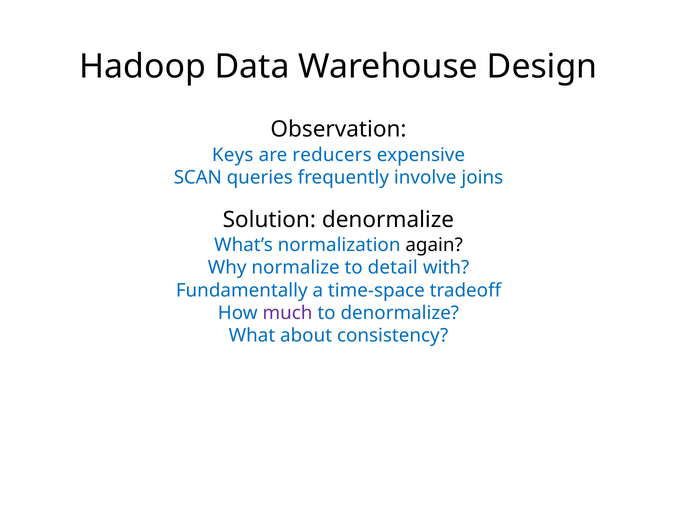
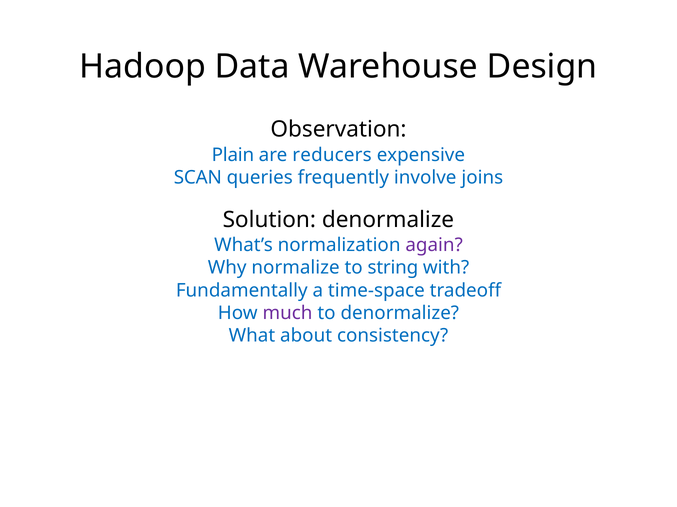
Keys: Keys -> Plain
again colour: black -> purple
detail: detail -> string
